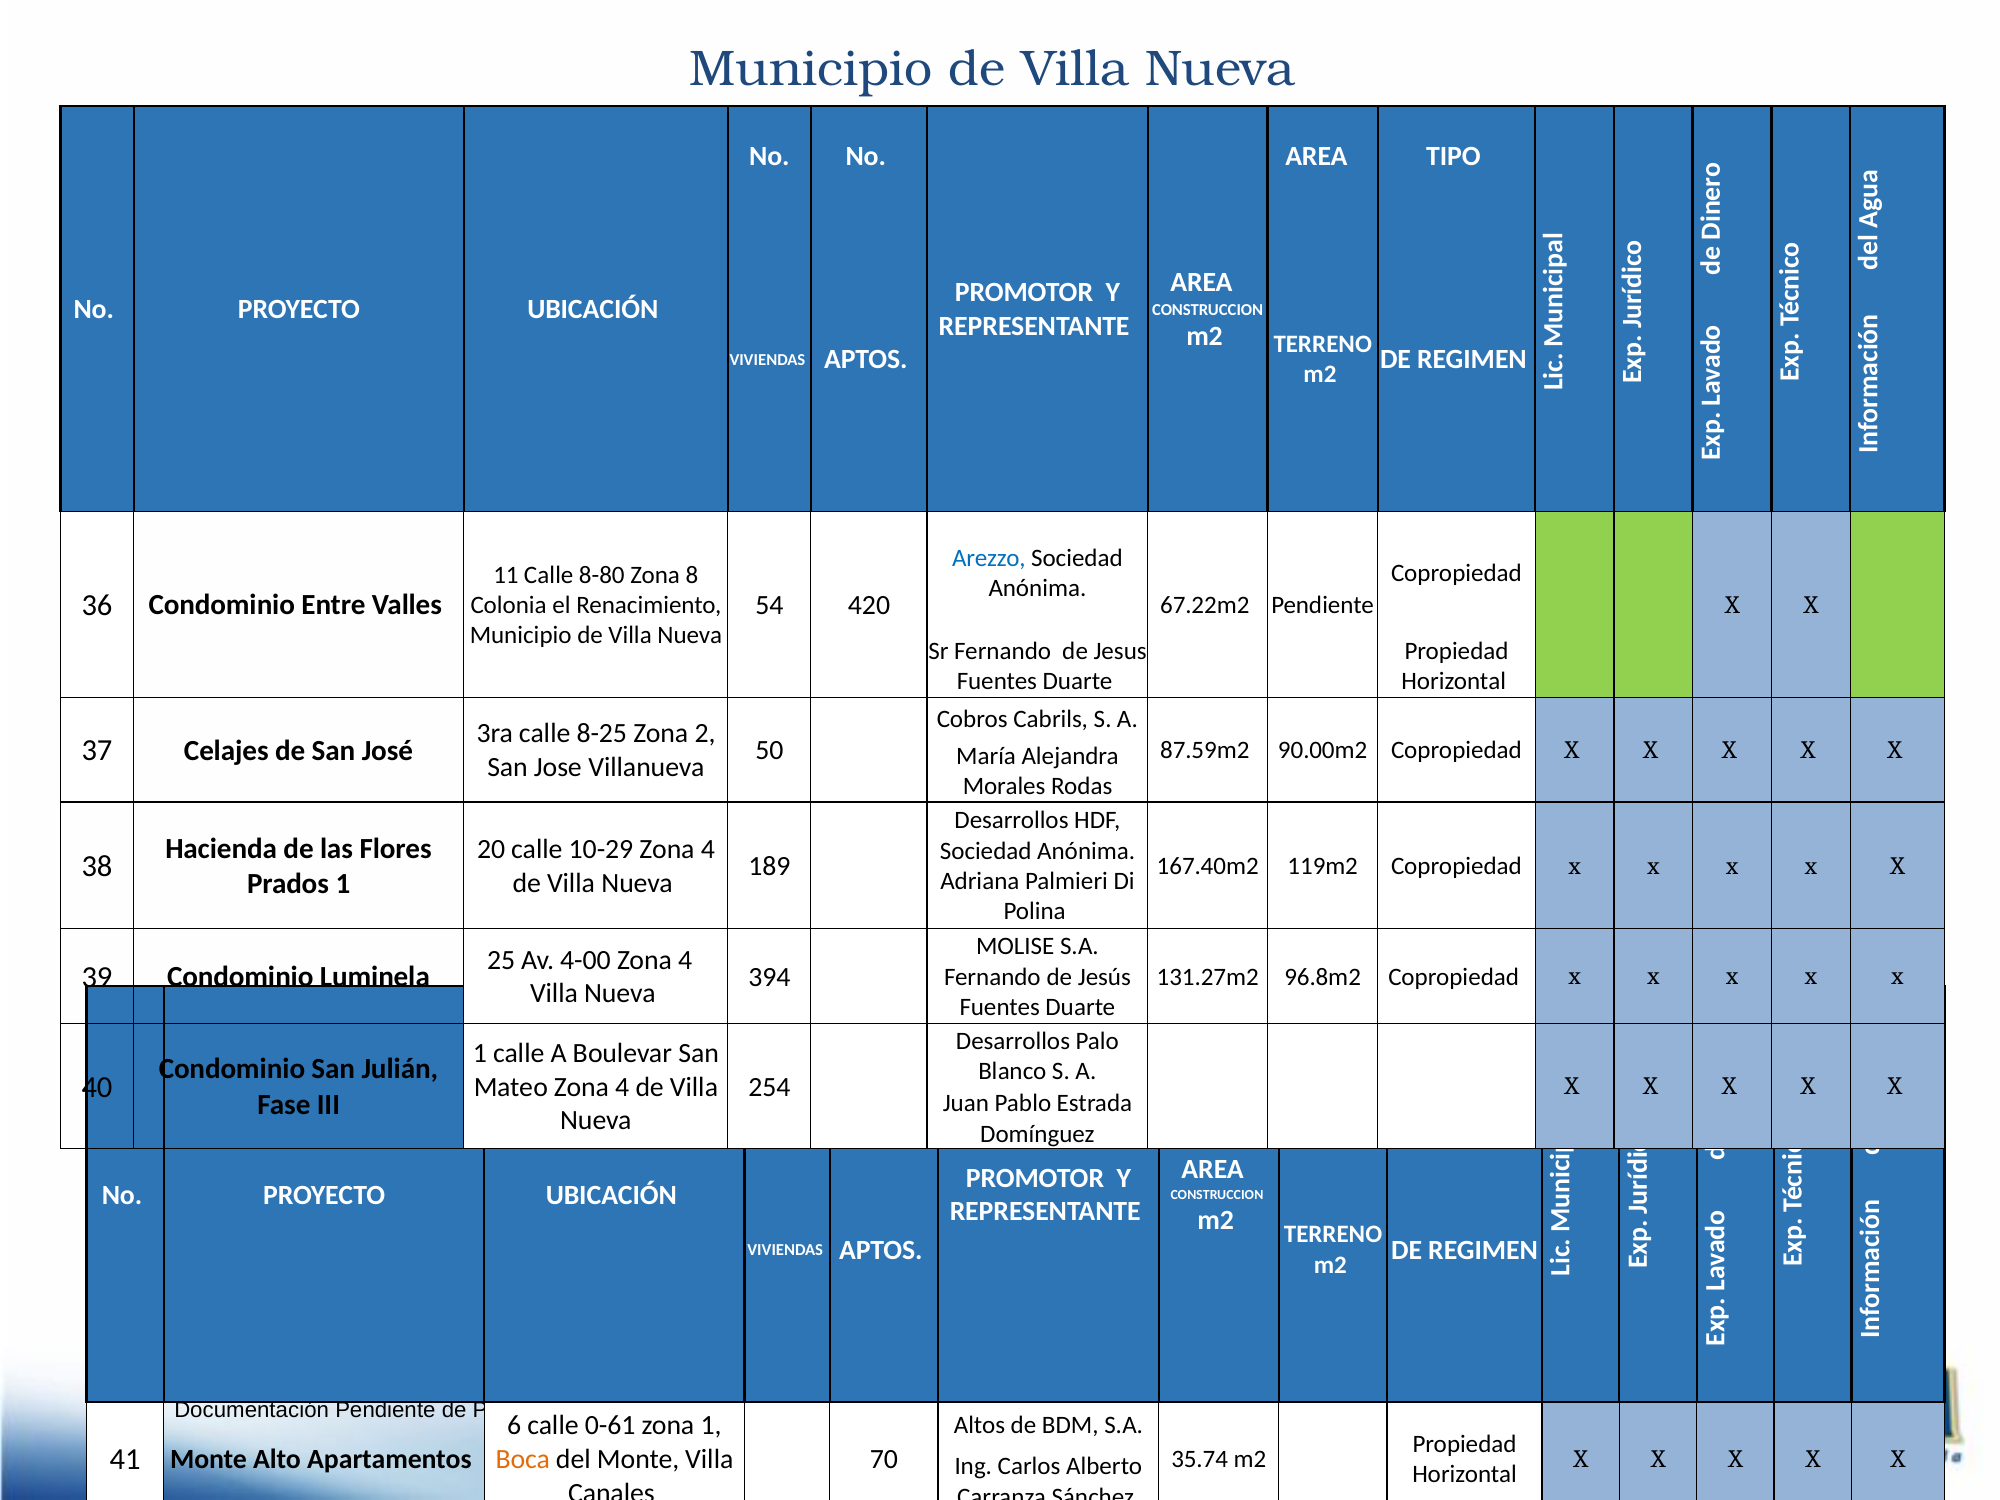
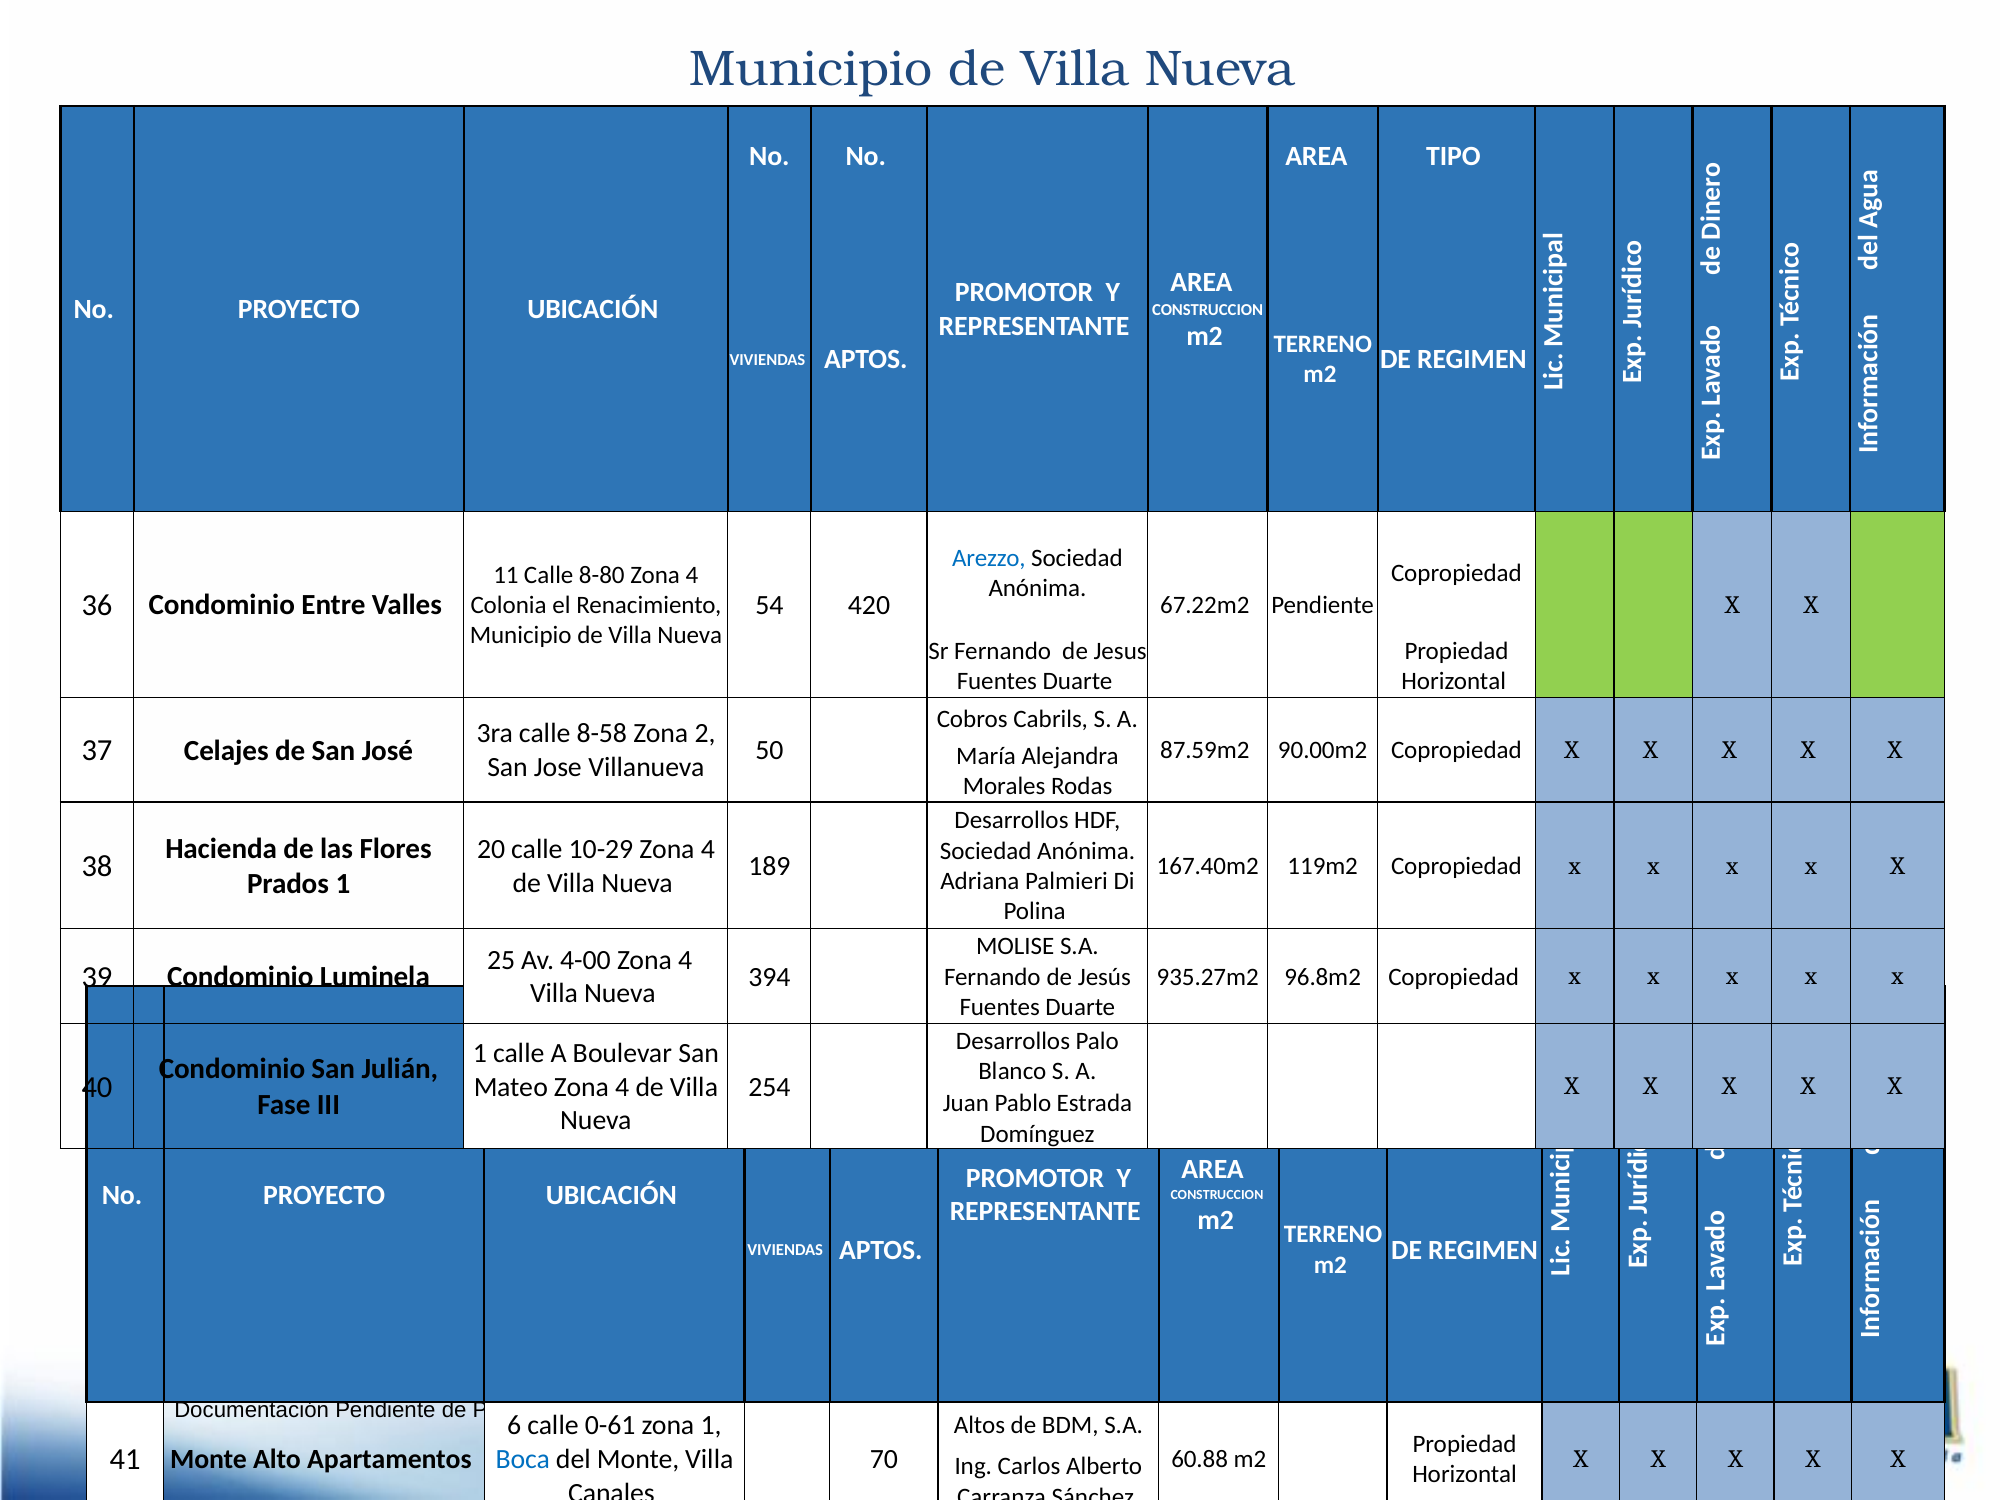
8-80 Zona 8: 8 -> 4
8-25: 8-25 -> 8-58
131.27m2: 131.27m2 -> 935.27m2
Boca colour: orange -> blue
35.74: 35.74 -> 60.88
